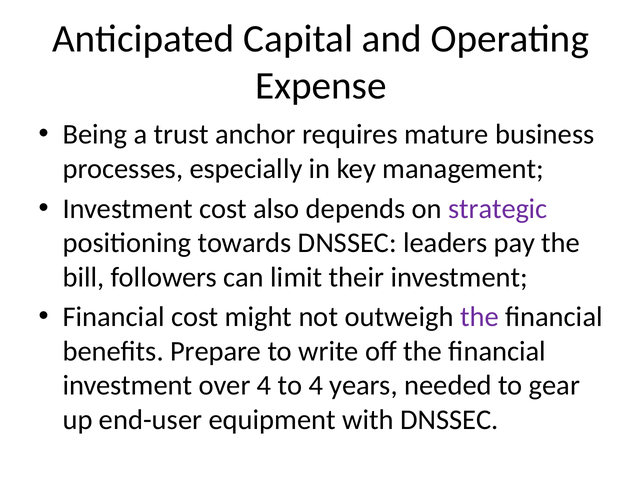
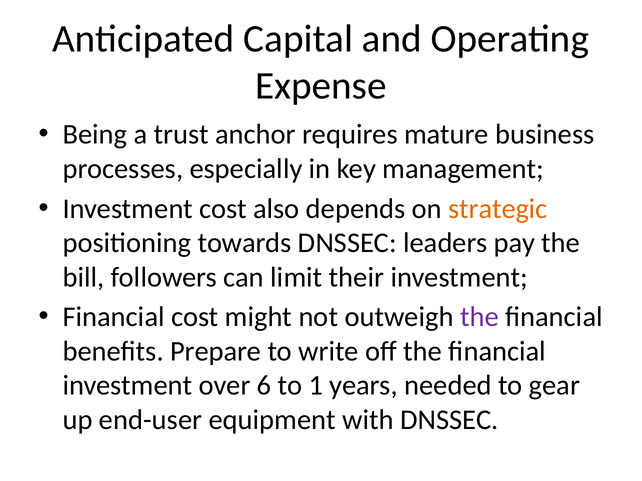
strategic colour: purple -> orange
over 4: 4 -> 6
to 4: 4 -> 1
